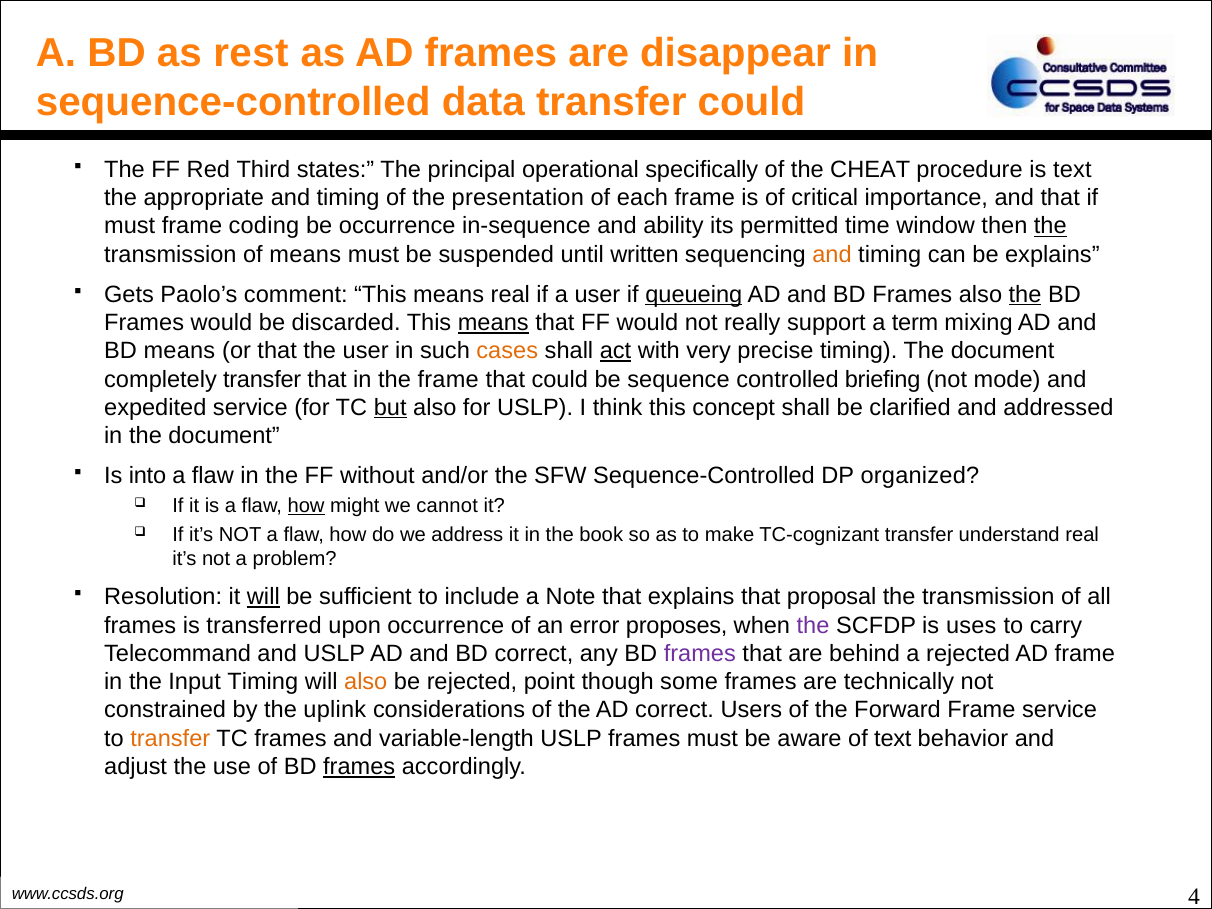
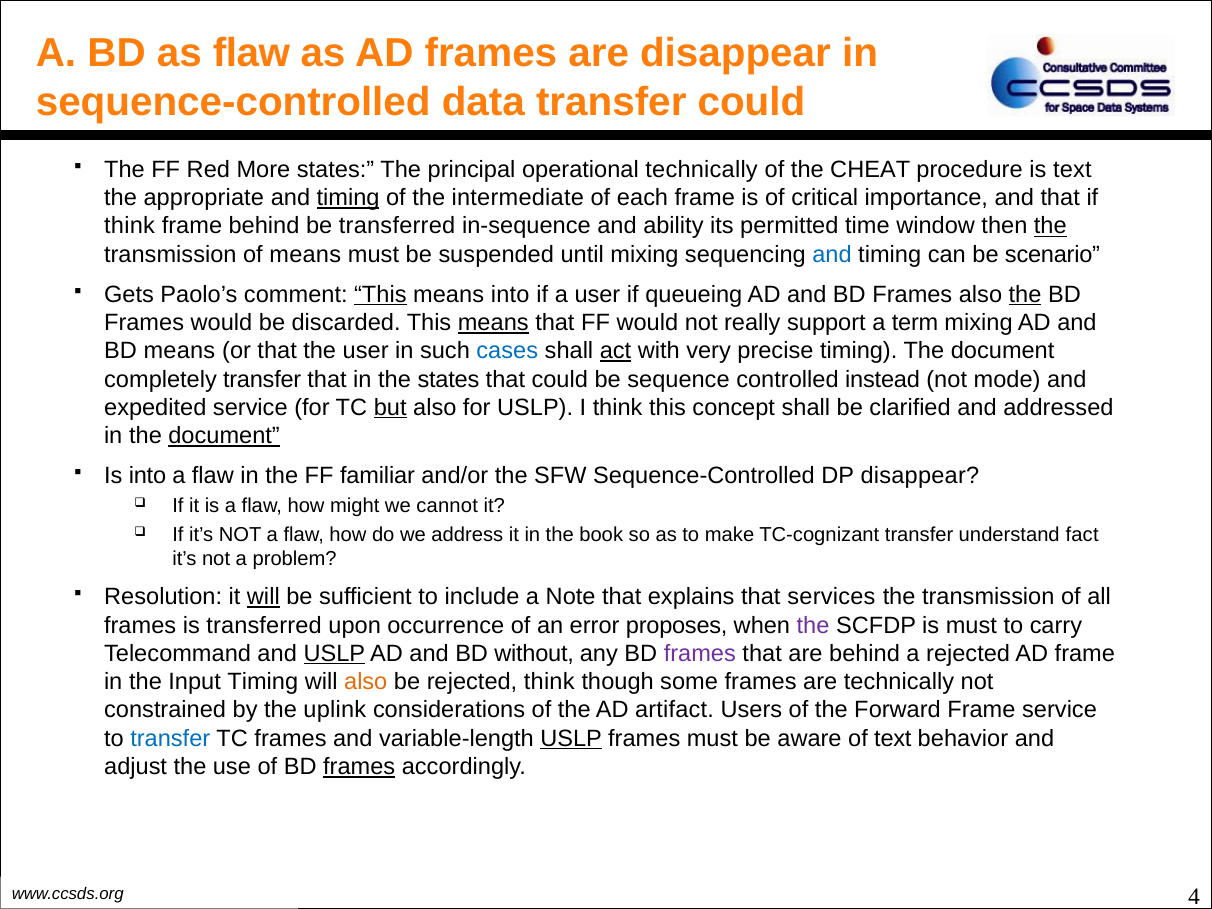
as rest: rest -> flaw
Third: Third -> More
operational specifically: specifically -> technically
timing at (348, 198) underline: none -> present
presentation: presentation -> intermediate
must at (130, 226): must -> think
frame coding: coding -> behind
be occurrence: occurrence -> transferred
until written: written -> mixing
and at (832, 254) colour: orange -> blue
be explains: explains -> scenario
This at (380, 294) underline: none -> present
means real: real -> into
queueing underline: present -> none
cases colour: orange -> blue
the frame: frame -> states
briefing: briefing -> instead
document at (224, 436) underline: none -> present
without: without -> familiar
DP organized: organized -> disappear
how at (306, 506) underline: present -> none
understand real: real -> fact
proposal: proposal -> services
is uses: uses -> must
USLP at (334, 654) underline: none -> present
BD correct: correct -> without
rejected point: point -> think
AD correct: correct -> artifact
transfer at (170, 738) colour: orange -> blue
USLP at (571, 738) underline: none -> present
